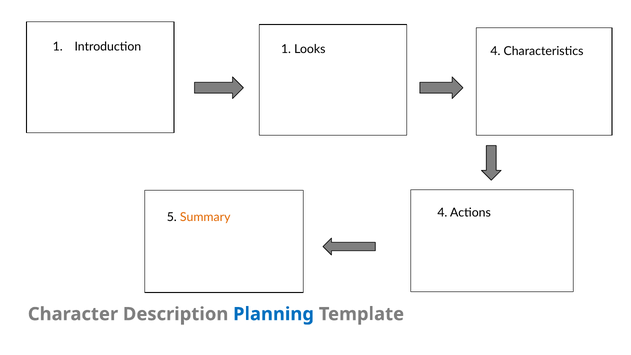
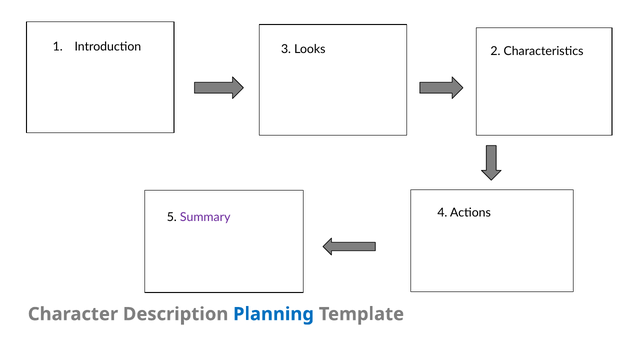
Introduction 1: 1 -> 3
Looks 4: 4 -> 2
Summary colour: orange -> purple
